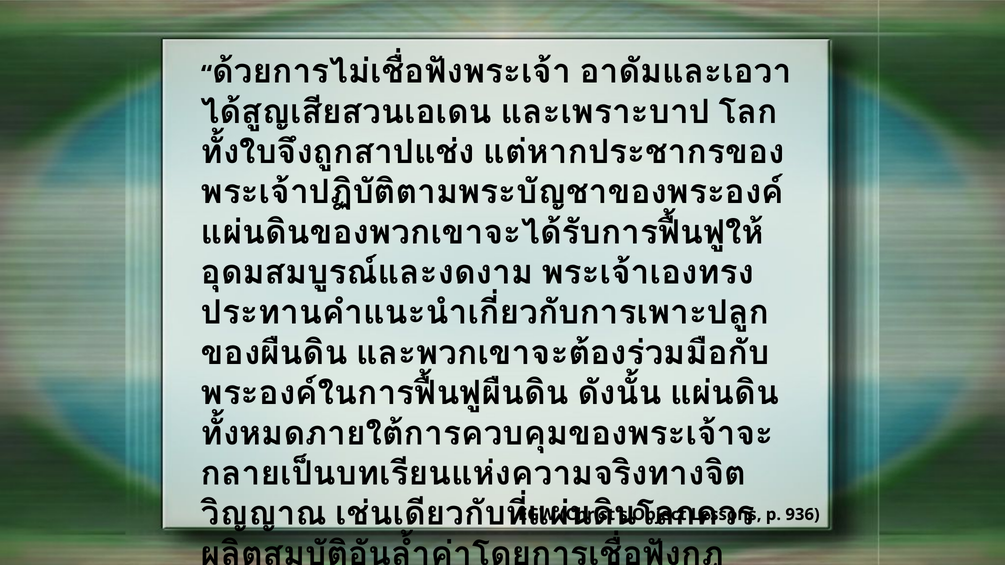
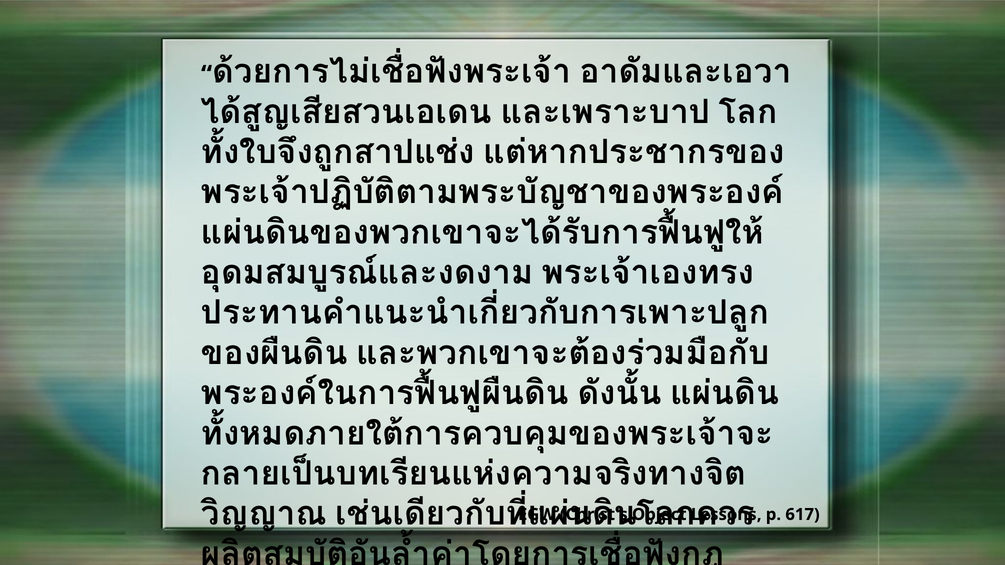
936: 936 -> 617
